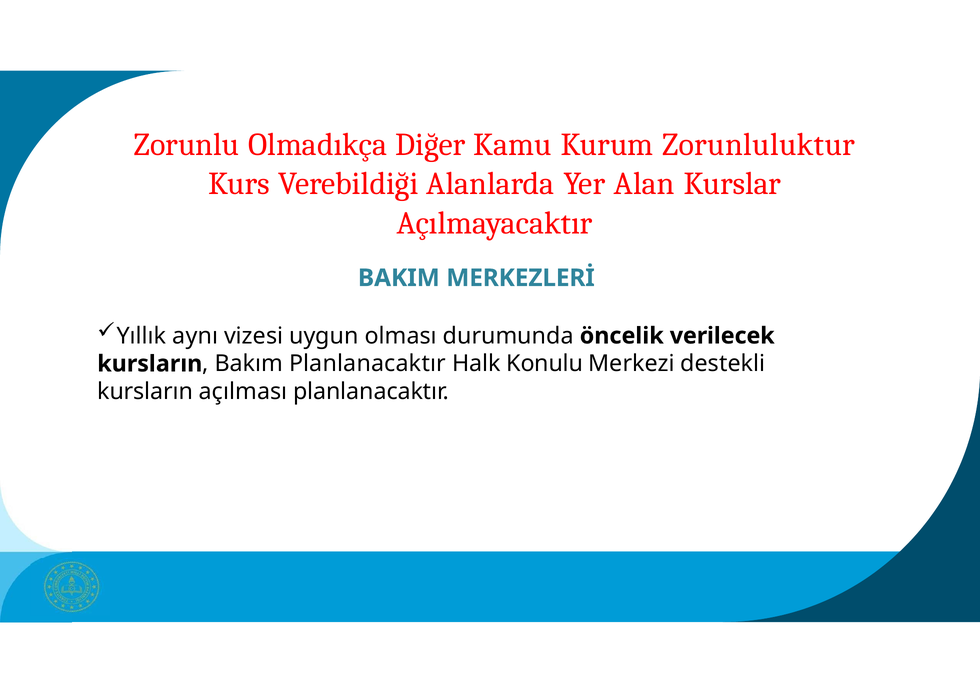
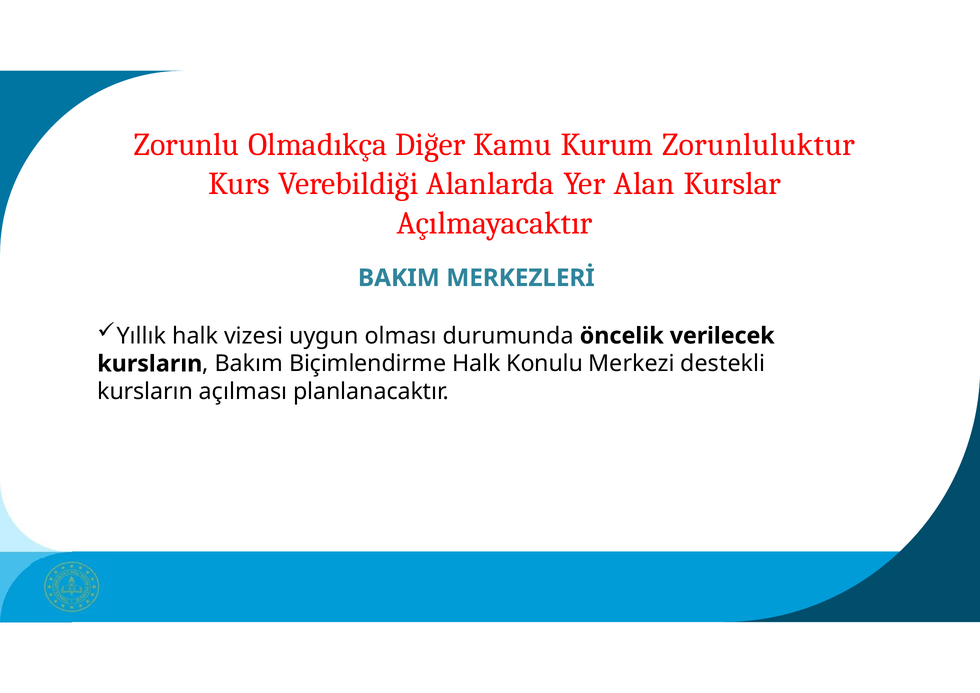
Yıllık aynı: aynı -> halk
Bakım Planlanacaktır: Planlanacaktır -> Biçimlendirme
